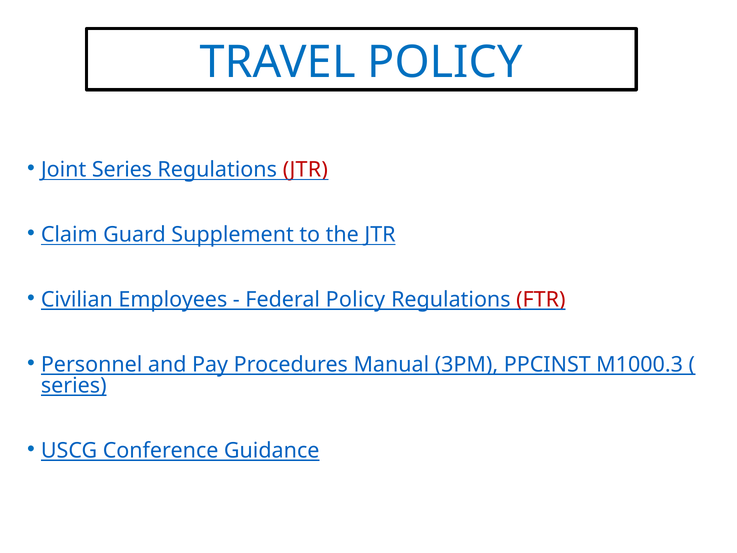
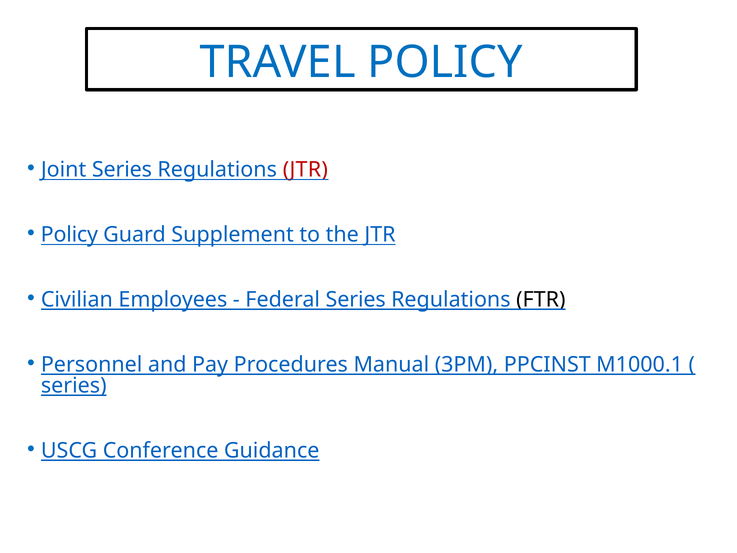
Claim at (69, 234): Claim -> Policy
Federal Policy: Policy -> Series
FTR colour: red -> black
M1000.3: M1000.3 -> M1000.1
